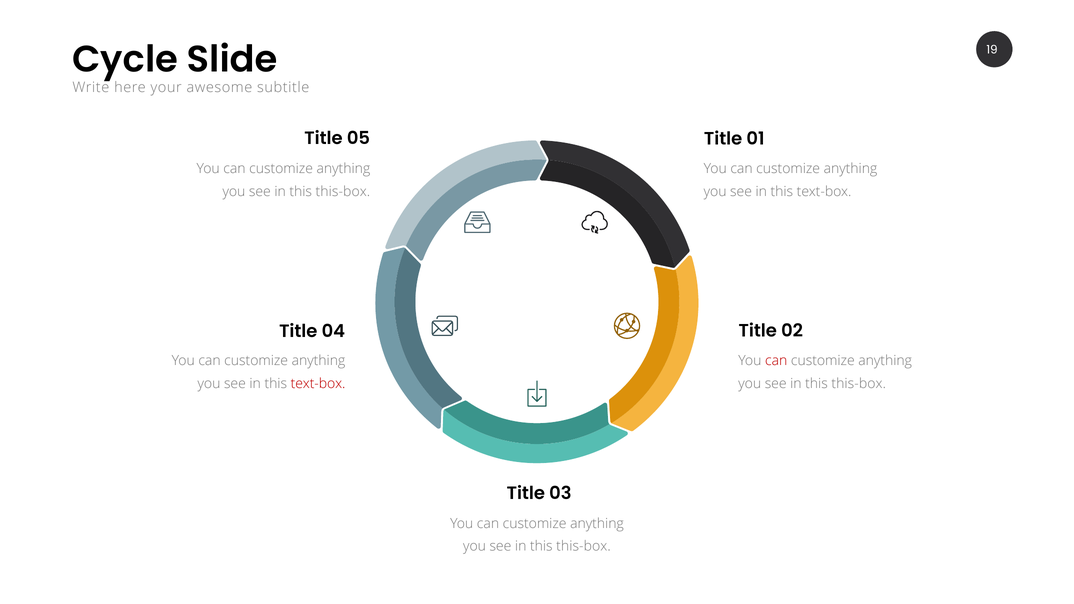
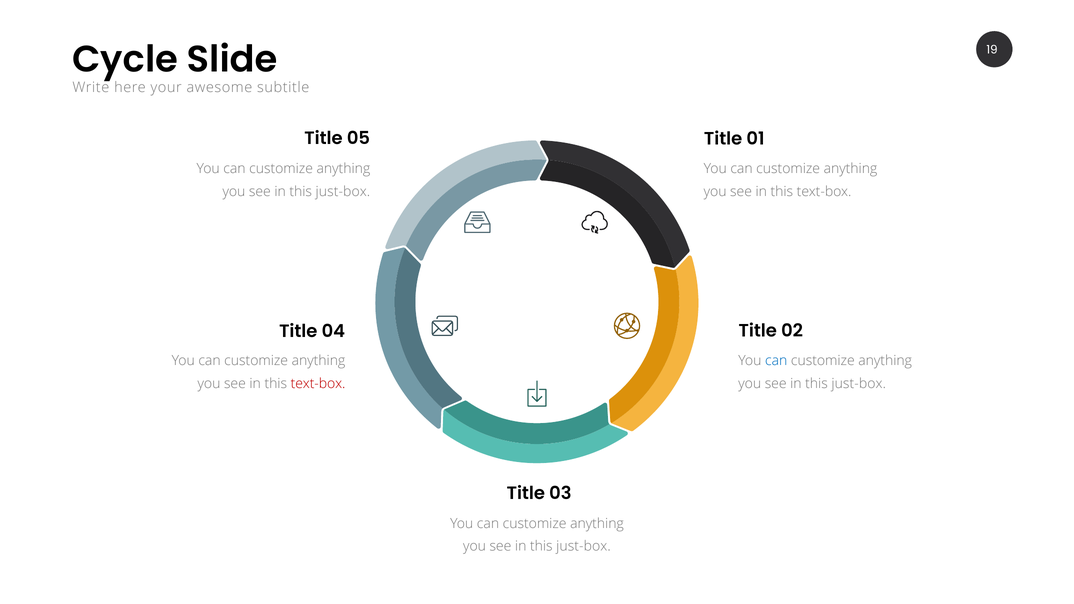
this-box at (343, 192): this-box -> just-box
can at (776, 361) colour: red -> blue
this-box at (859, 384): this-box -> just-box
this-box at (583, 547): this-box -> just-box
